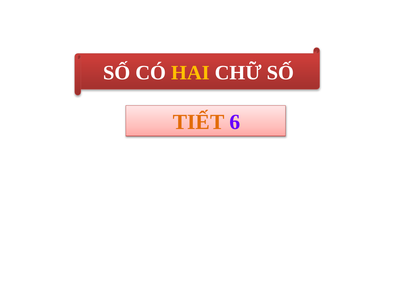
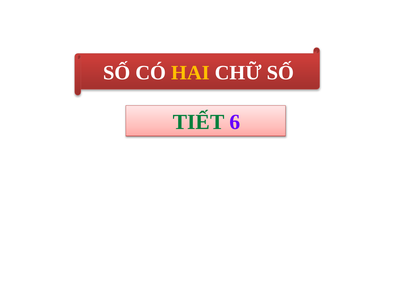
TIẾT colour: orange -> green
